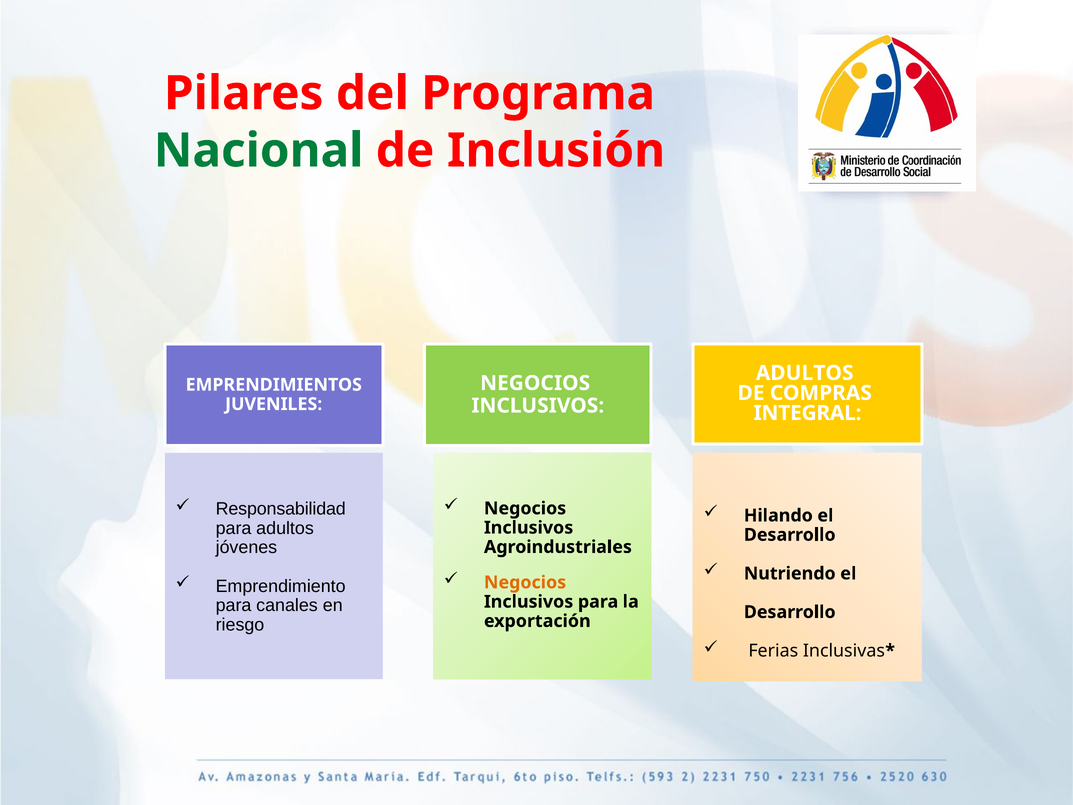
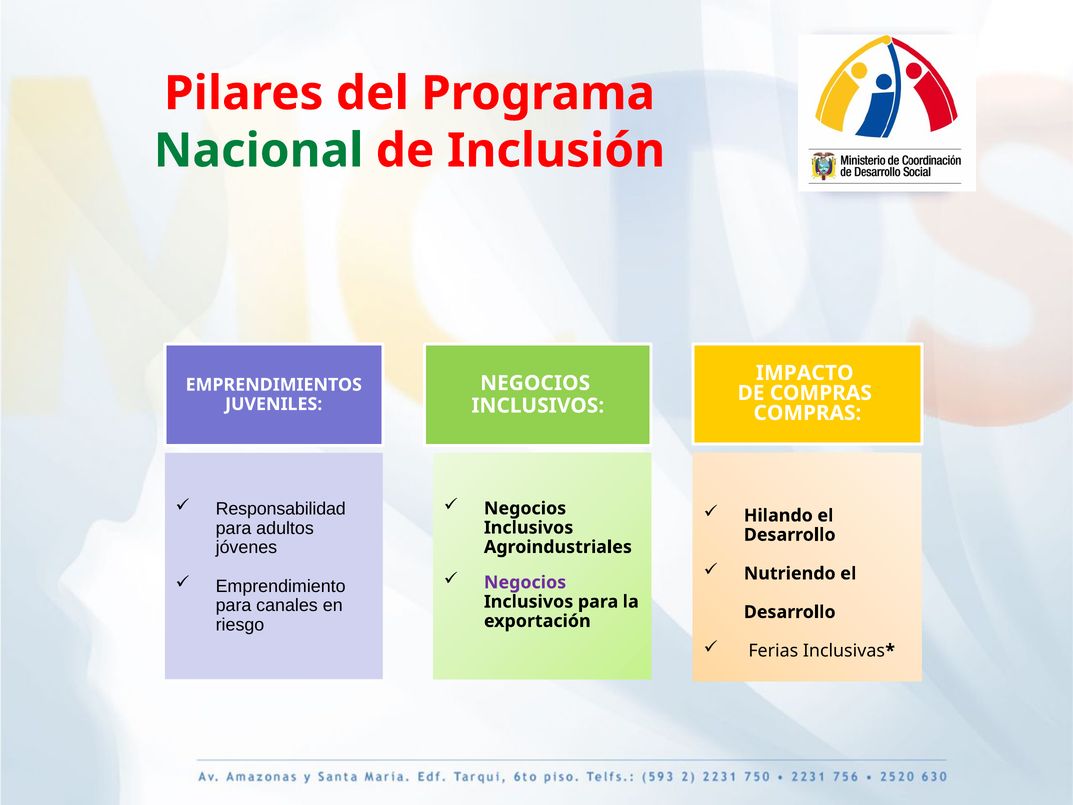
ADULTOS at (805, 373): ADULTOS -> IMPACTO
INTEGRAL at (808, 413): INTEGRAL -> COMPRAS
Negocios at (525, 582) colour: orange -> purple
